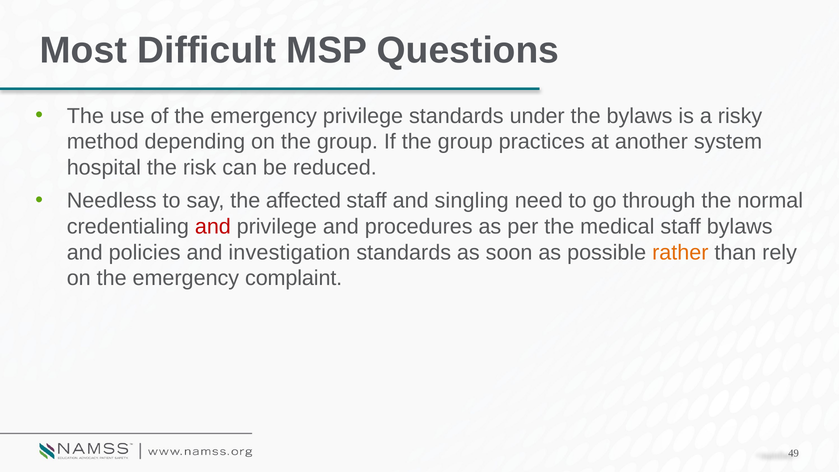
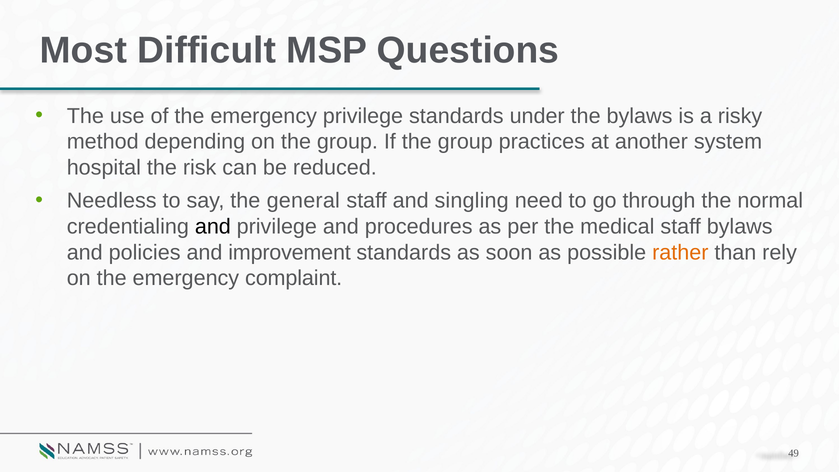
affected: affected -> general
and at (213, 227) colour: red -> black
investigation: investigation -> improvement
